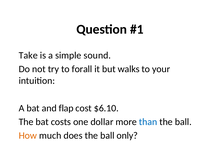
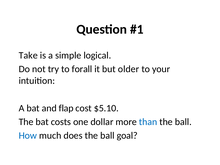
sound: sound -> logical
walks: walks -> older
$6.10: $6.10 -> $5.10
How colour: orange -> blue
only: only -> goal
